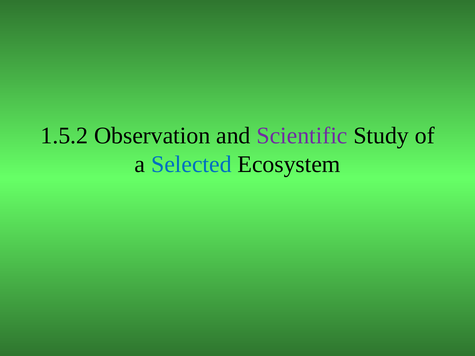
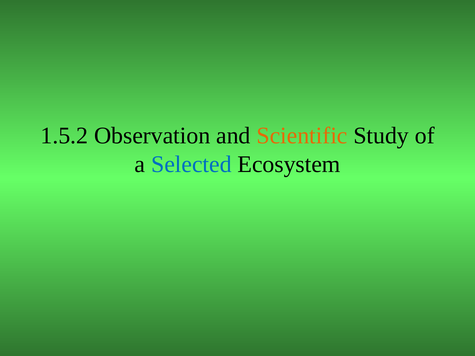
Scientific colour: purple -> orange
